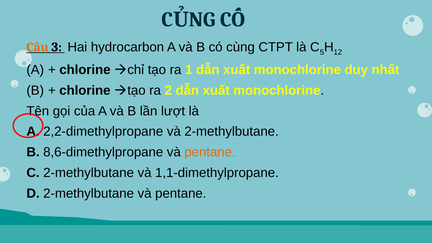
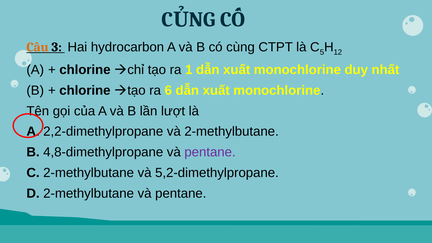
2: 2 -> 6
8,6-dimethylpropane: 8,6-dimethylpropane -> 4,8-dimethylpropane
pentane at (210, 152) colour: orange -> purple
1,1-dimethylpropane: 1,1-dimethylpropane -> 5,2-dimethylpropane
